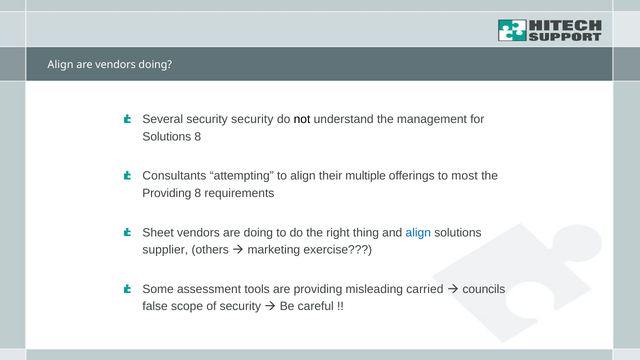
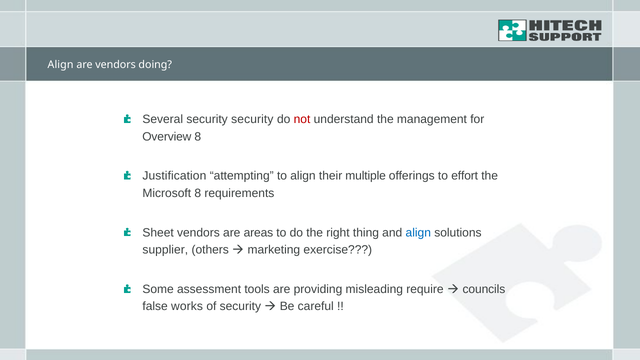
not colour: black -> red
Solutions at (167, 137): Solutions -> Overview
Consultants: Consultants -> Justification
most: most -> effort
Providing at (167, 193): Providing -> Microsoft
are doing: doing -> areas
carried: carried -> require
scope: scope -> works
